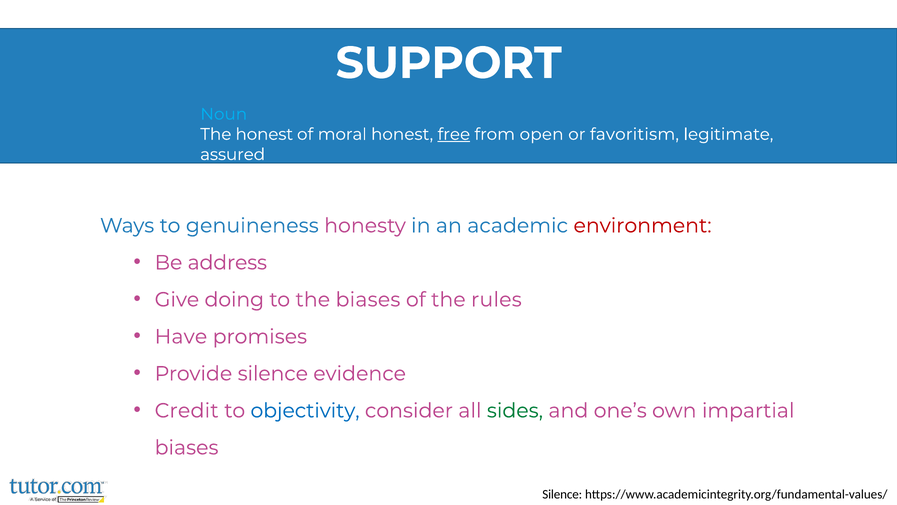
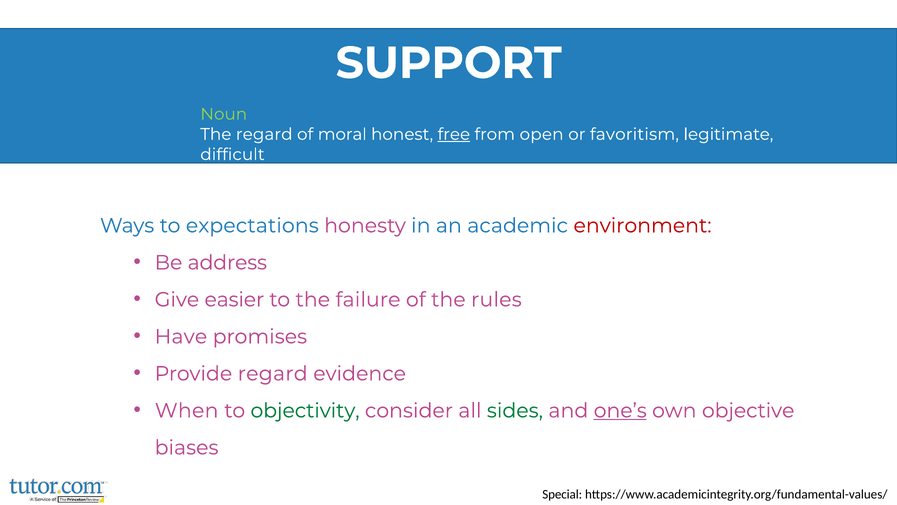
Noun colour: light blue -> light green
The honest: honest -> regard
assured: assured -> difficult
genuineness: genuineness -> expectations
doing: doing -> easier
the biases: biases -> failure
Provide silence: silence -> regard
Credit: Credit -> When
objectivity colour: blue -> green
one’s underline: none -> present
impartial: impartial -> objective
Silence at (562, 494): Silence -> Special
